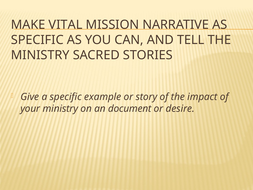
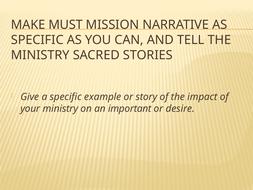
VITAL: VITAL -> MUST
document: document -> important
